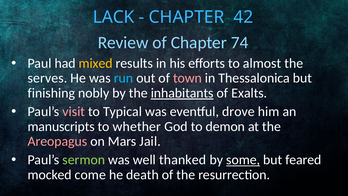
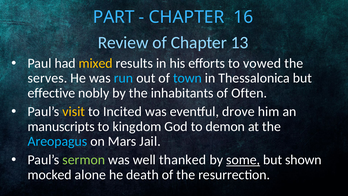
LACK: LACK -> PART
42: 42 -> 16
74: 74 -> 13
almost: almost -> vowed
town colour: pink -> light blue
finishing: finishing -> effective
inhabitants underline: present -> none
Exalts: Exalts -> Often
visit colour: pink -> yellow
Typical: Typical -> Incited
whether: whether -> kingdom
Areopagus colour: pink -> light blue
feared: feared -> shown
come: come -> alone
